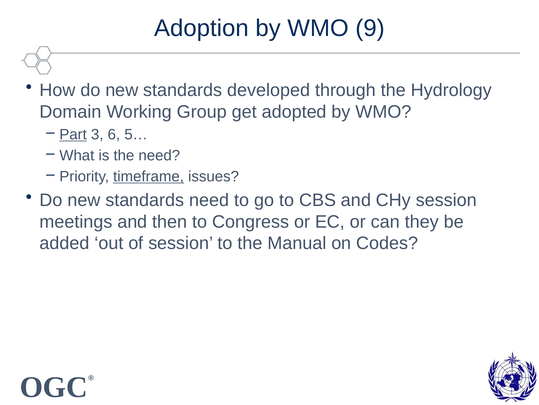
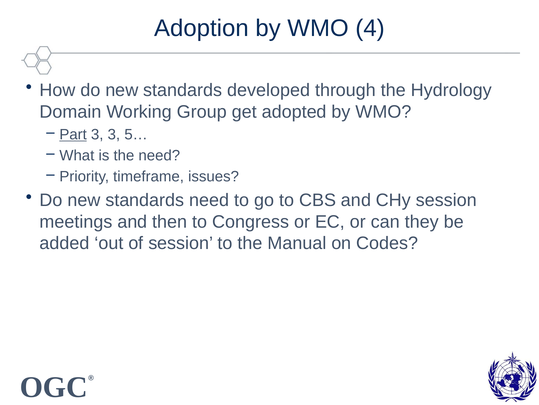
9: 9 -> 4
3 6: 6 -> 3
timeframe underline: present -> none
